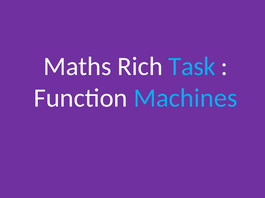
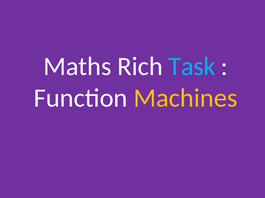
Machines colour: light blue -> yellow
